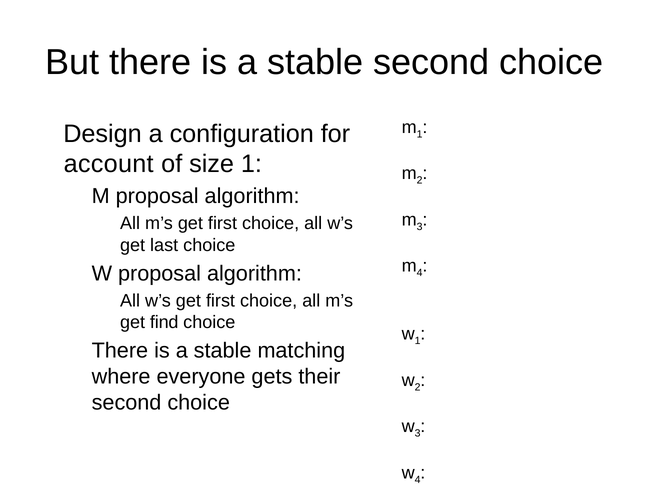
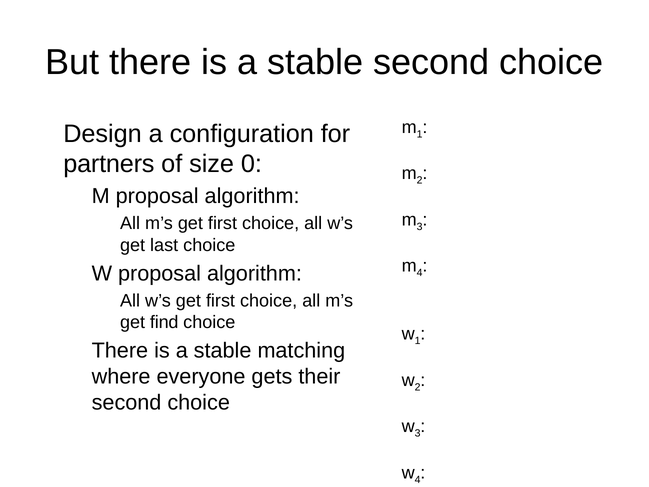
account: account -> partners
size 1: 1 -> 0
